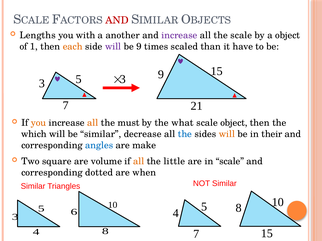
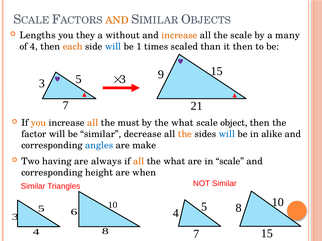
AND at (117, 20) colour: red -> orange
with: with -> they
another: another -> without
increase at (179, 35) colour: purple -> orange
a object: object -> many
of 1: 1 -> 4
will at (113, 47) colour: purple -> blue
be 9: 9 -> 1
it have: have -> then
which: which -> factor
the at (185, 134) colour: blue -> orange
will at (227, 134) colour: orange -> blue
their: their -> alike
square: square -> having
volume: volume -> always
little at (174, 162): little -> what
dotted: dotted -> height
